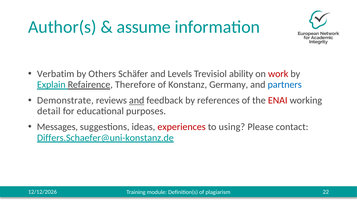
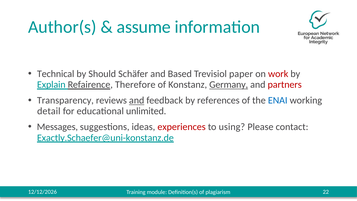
Verbatim: Verbatim -> Technical
Others: Others -> Should
Levels: Levels -> Based
ability: ability -> paper
Germany underline: none -> present
partners colour: blue -> red
Demonstrate: Demonstrate -> Transparency
ENAI colour: red -> blue
purposes: purposes -> unlimited
Differs.Schaefer@uni-konstanz.de: Differs.Schaefer@uni-konstanz.de -> Exactly.Schaefer@uni-konstanz.de
